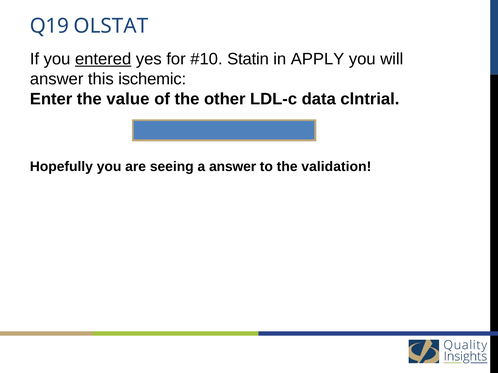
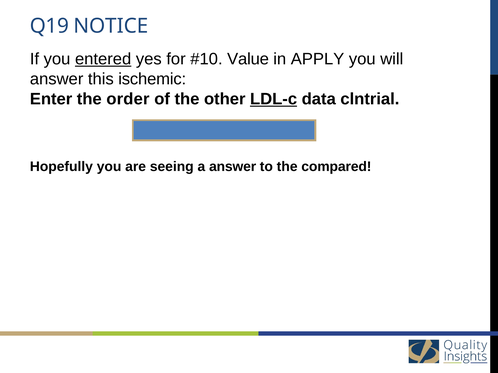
OLSTAT: OLSTAT -> NOTICE
Statin: Statin -> Value
value: value -> order
LDL-c underline: none -> present
validation: validation -> compared
